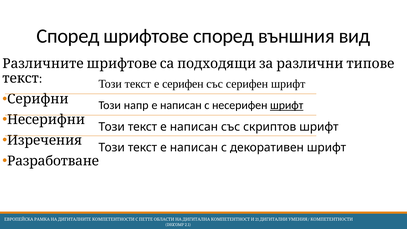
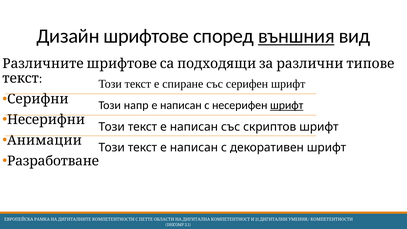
Според at (68, 36): Според -> Дизайн
външния underline: none -> present
е серифен: серифен -> спиране
Изречения: Изречения -> Анимации
